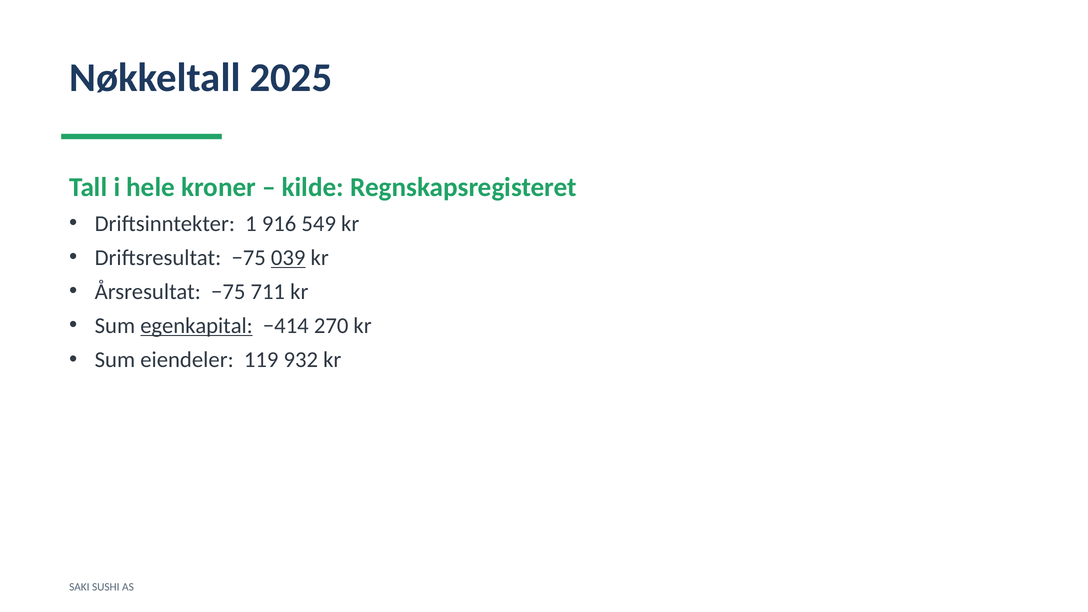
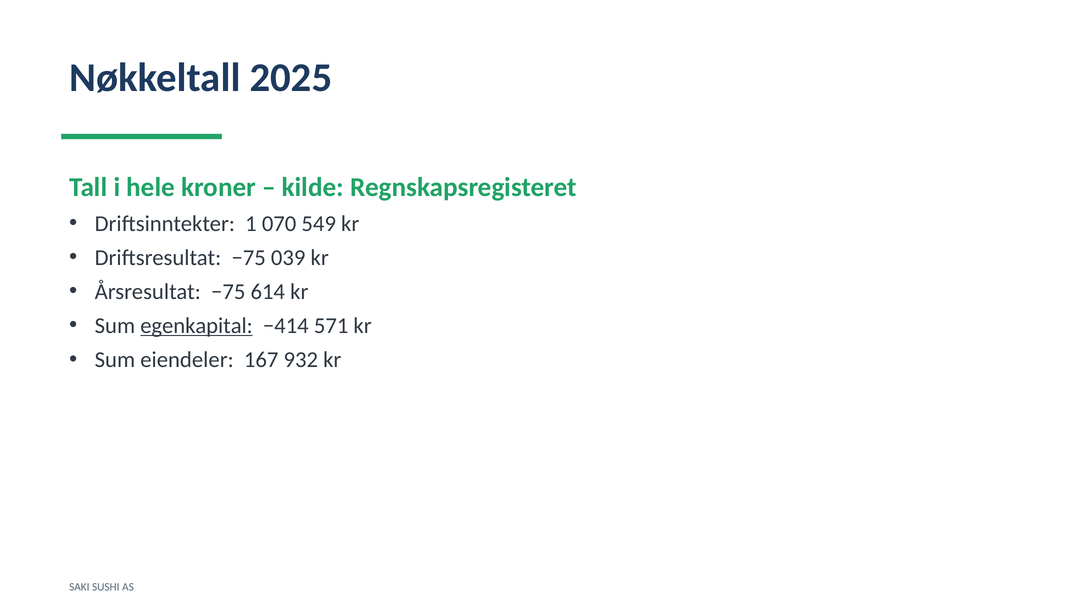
916: 916 -> 070
039 underline: present -> none
711: 711 -> 614
270: 270 -> 571
119: 119 -> 167
